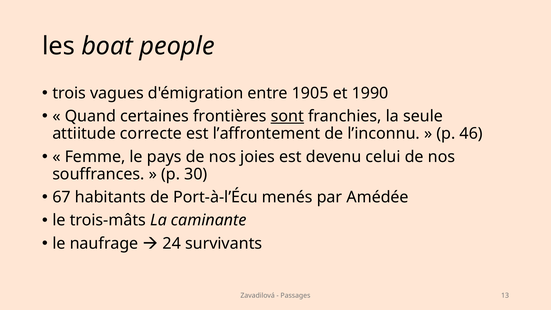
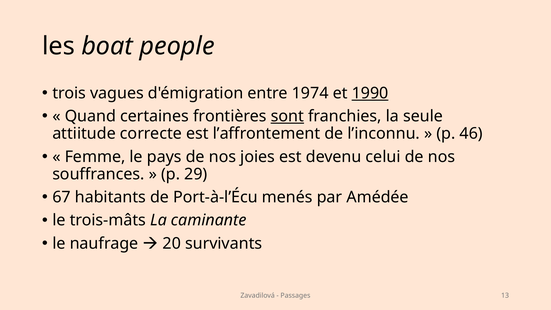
1905: 1905 -> 1974
1990 underline: none -> present
30: 30 -> 29
24: 24 -> 20
